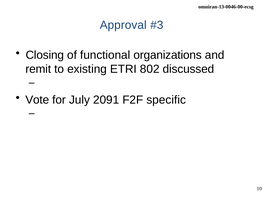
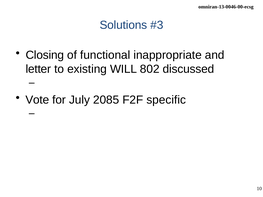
Approval: Approval -> Solutions
organizations: organizations -> inappropriate
remit: remit -> letter
ETRI: ETRI -> WILL
2091: 2091 -> 2085
